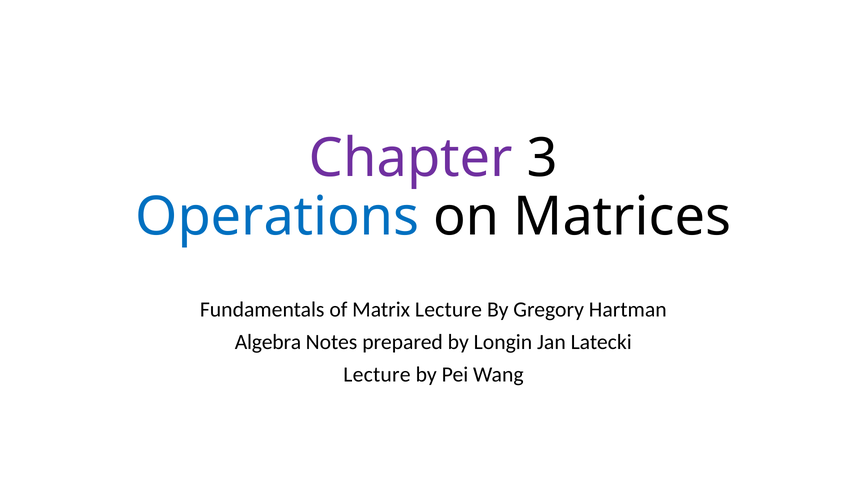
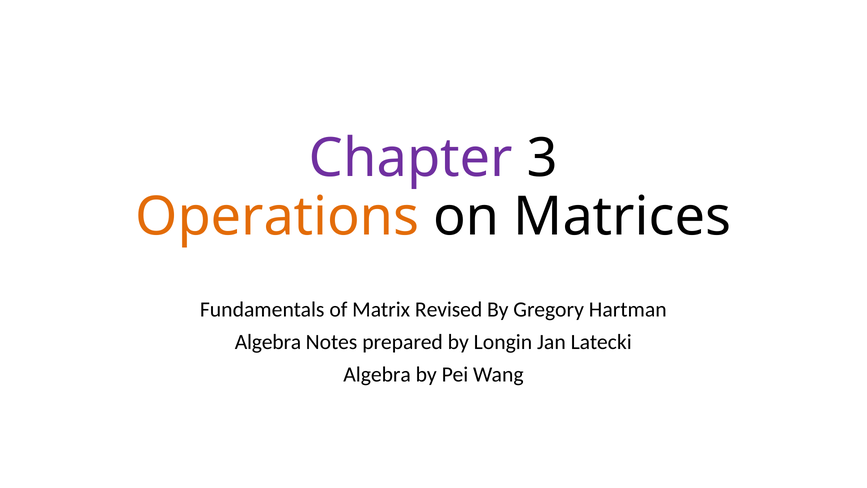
Operations colour: blue -> orange
Matrix Lecture: Lecture -> Revised
Lecture at (377, 374): Lecture -> Algebra
